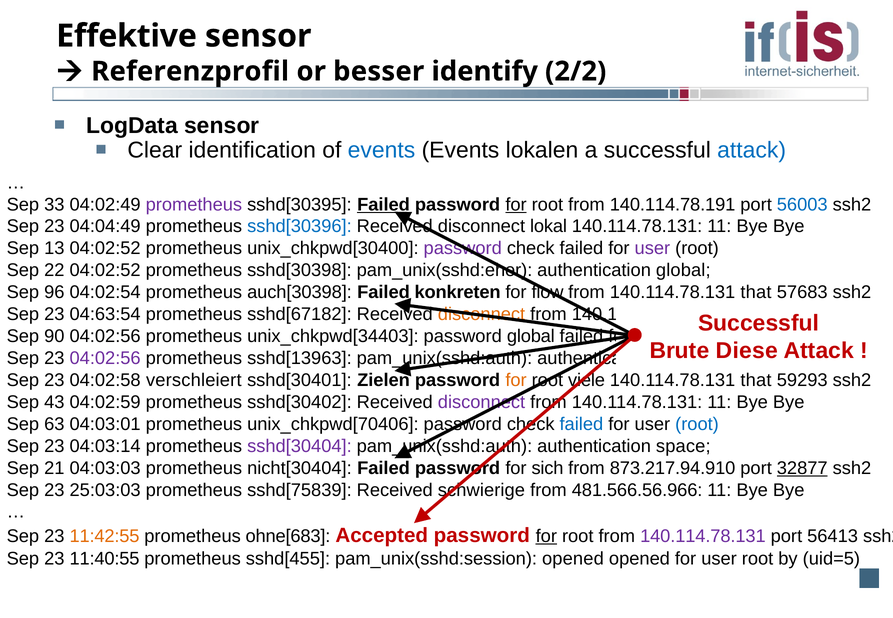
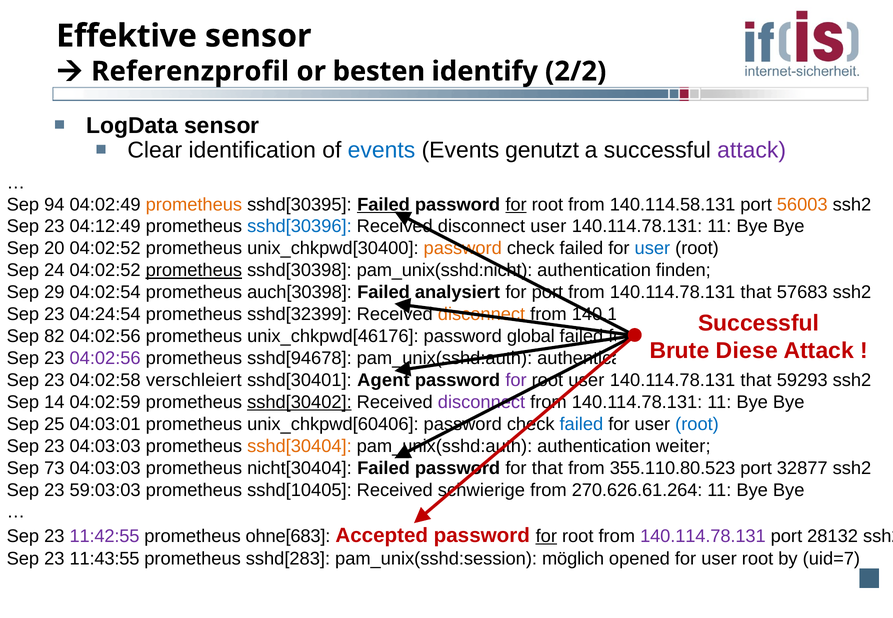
besser: besser -> besten
lokalen: lokalen -> genutzt
attack at (752, 150) colour: blue -> purple
33: 33 -> 94
prometheus at (194, 205) colour: purple -> orange
140.114.78.191: 140.114.78.191 -> 140.114.58.131
56003 colour: blue -> orange
04:04:49: 04:04:49 -> 04:12:49
disconnect lokal: lokal -> user
13: 13 -> 20
password at (463, 248) colour: purple -> orange
user at (652, 248) colour: purple -> blue
22: 22 -> 24
prometheus at (194, 270) underline: none -> present
pam_unix(sshd:eher: pam_unix(sshd:eher -> pam_unix(sshd:nicht
authentication global: global -> finden
96: 96 -> 29
konkreten: konkreten -> analysiert
for flow: flow -> port
04:63:54: 04:63:54 -> 04:24:54
sshd[67182: sshd[67182 -> sshd[32399
90: 90 -> 82
unix_chkpwd[34403: unix_chkpwd[34403 -> unix_chkpwd[46176
sshd[13963: sshd[13963 -> sshd[94678
Zielen: Zielen -> Agent
for at (516, 380) colour: orange -> purple
root viele: viele -> user
43: 43 -> 14
sshd[30402 underline: none -> present
63: 63 -> 25
unix_chkpwd[70406: unix_chkpwd[70406 -> unix_chkpwd[60406
23 04:03:14: 04:03:14 -> 04:03:03
sshd[30404 colour: purple -> orange
space: space -> weiter
21: 21 -> 73
for sich: sich -> that
873.217.94.910: 873.217.94.910 -> 355.110.80.523
32877 underline: present -> none
25:03:03: 25:03:03 -> 59:03:03
sshd[75839: sshd[75839 -> sshd[10405
481.566.56.966: 481.566.56.966 -> 270.626.61.264
11:42:55 colour: orange -> purple
56413: 56413 -> 28132
11:40:55: 11:40:55 -> 11:43:55
sshd[455: sshd[455 -> sshd[283
pam_unix(sshd:session opened: opened -> möglich
uid=5: uid=5 -> uid=7
